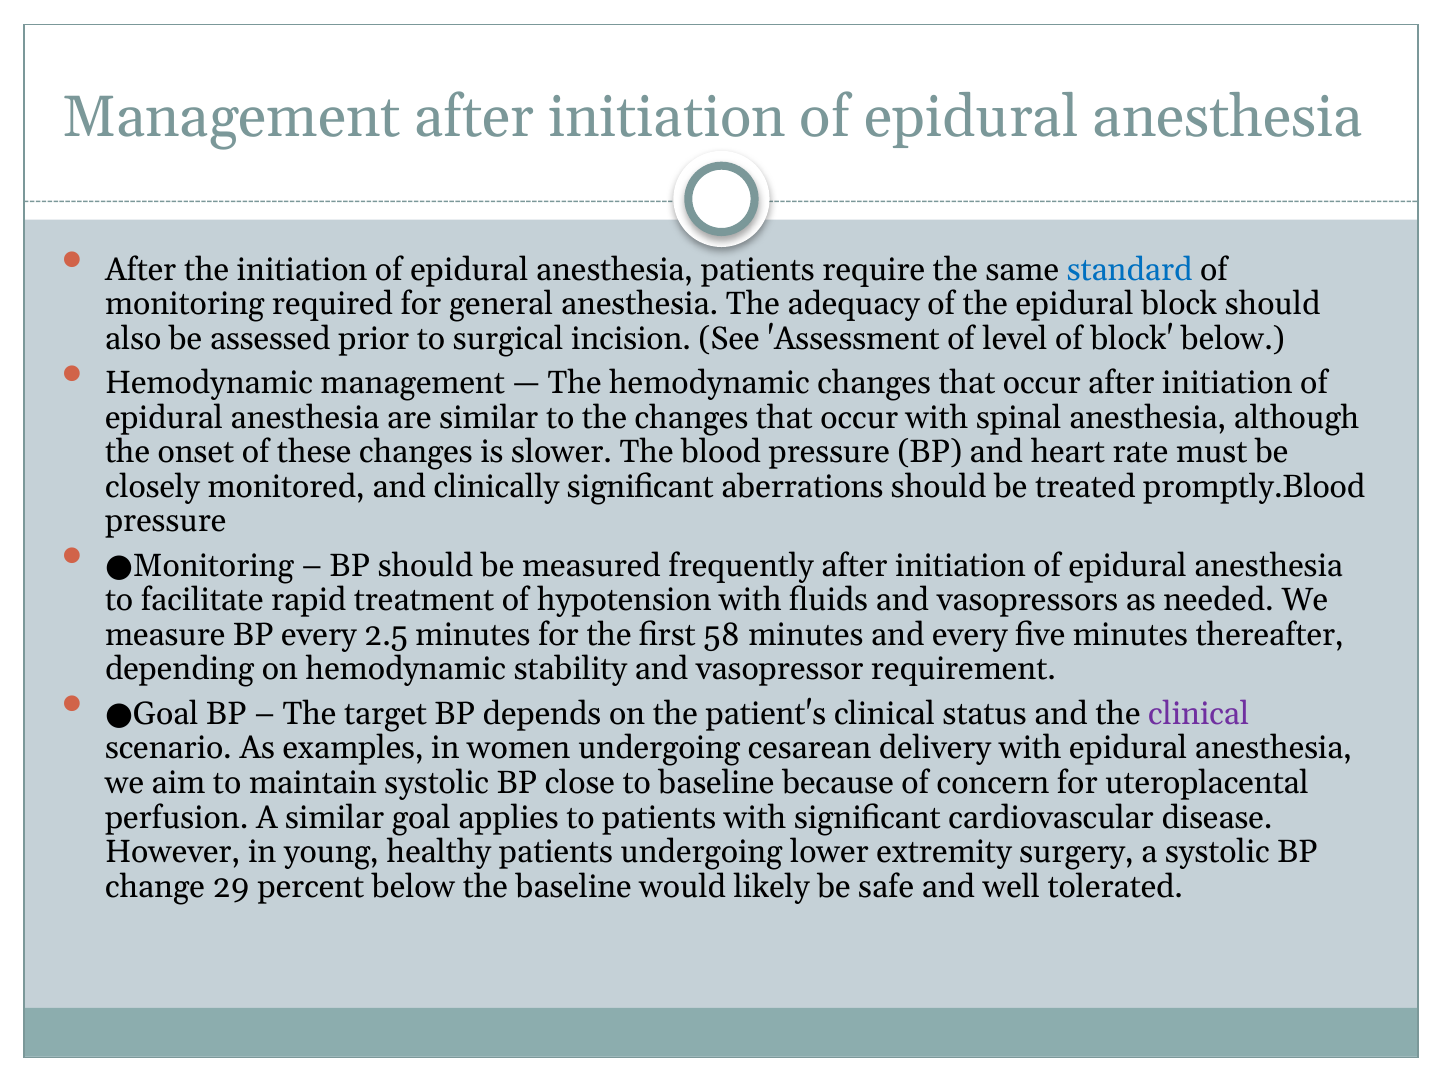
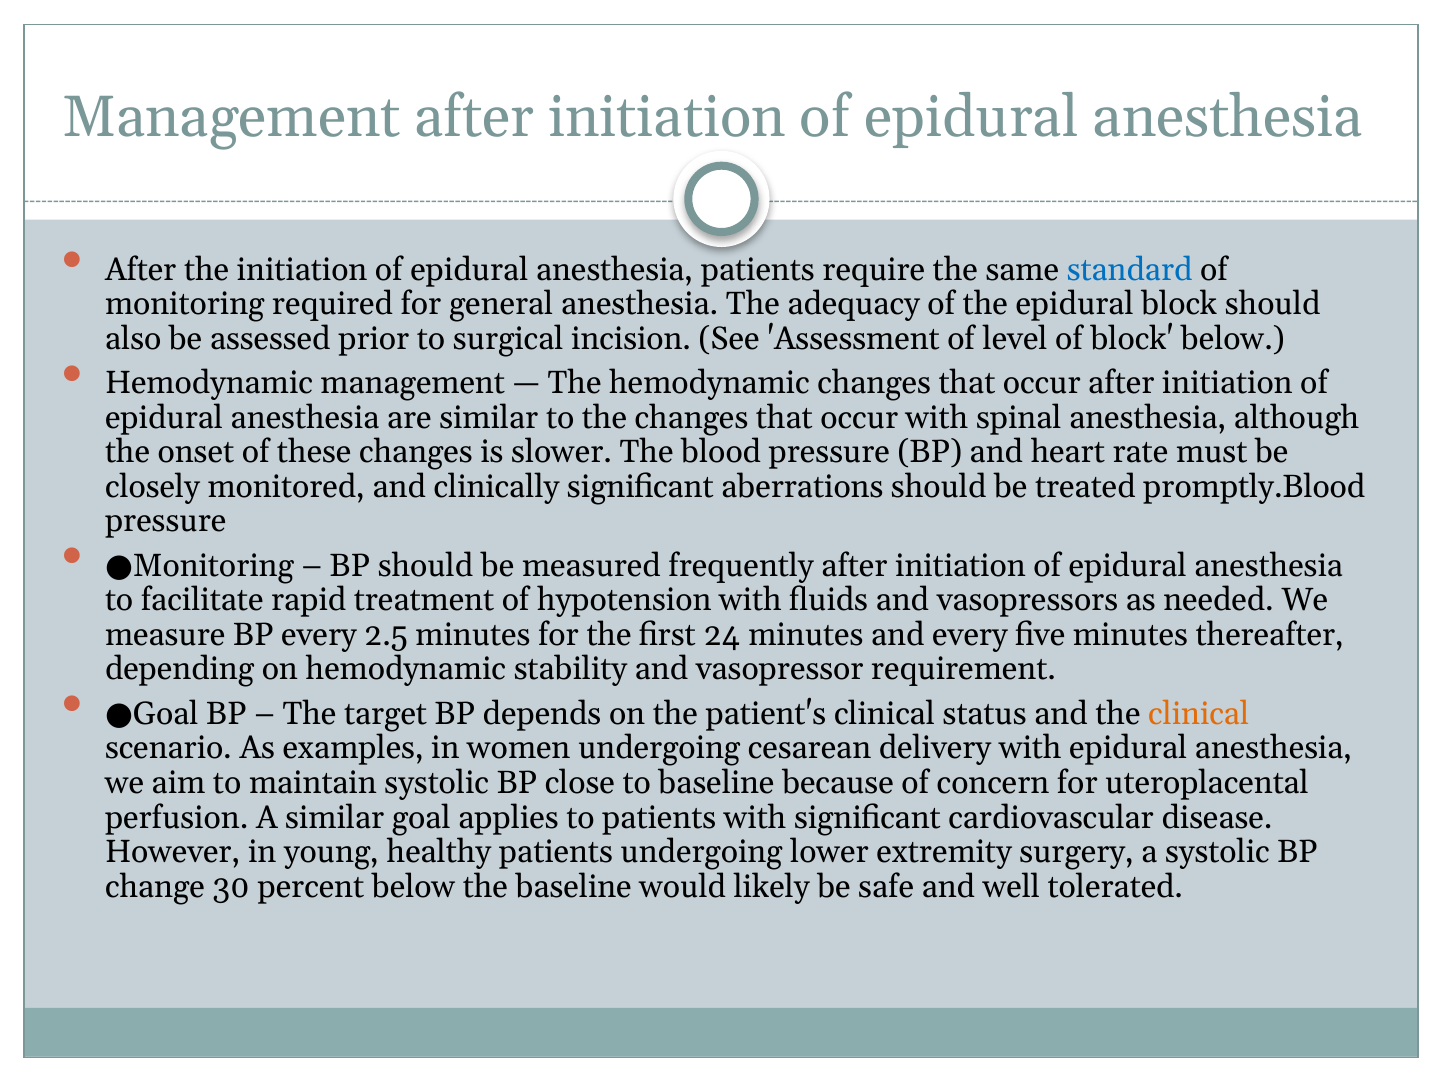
58: 58 -> 24
clinical at (1199, 714) colour: purple -> orange
29: 29 -> 30
